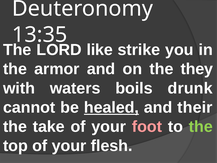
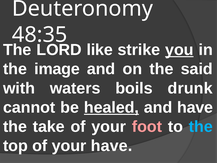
13:35: 13:35 -> 48:35
you underline: none -> present
armor: armor -> image
they: they -> said
and their: their -> have
the at (201, 126) colour: light green -> light blue
your flesh: flesh -> have
